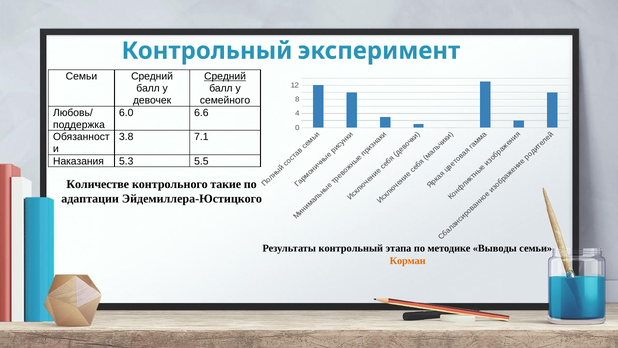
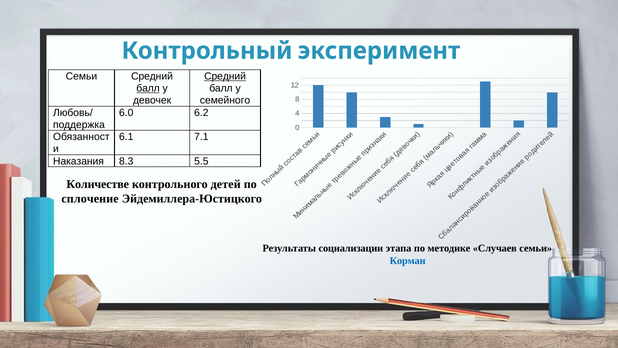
балл at (148, 88) underline: none -> present
6.6: 6.6 -> 6.2
3.8: 3.8 -> 6.1
5.3: 5.3 -> 8.3
такие: такие -> детей
адаптации: адаптации -> сплочение
контрольный: контрольный -> социализации
Выводы: Выводы -> Случаев
Корман colour: orange -> blue
